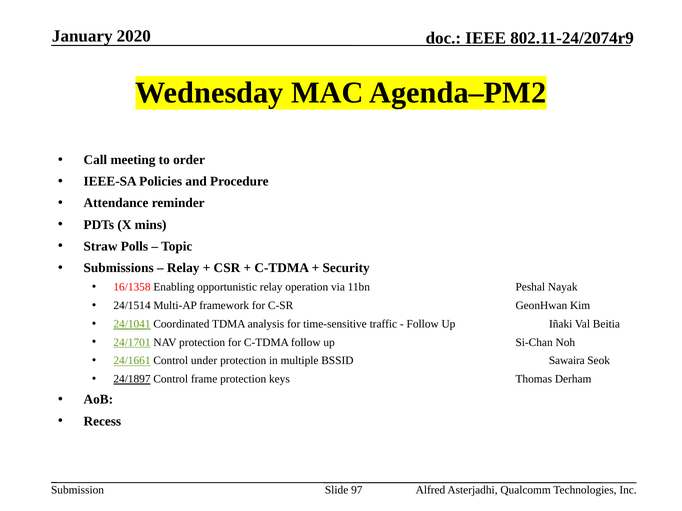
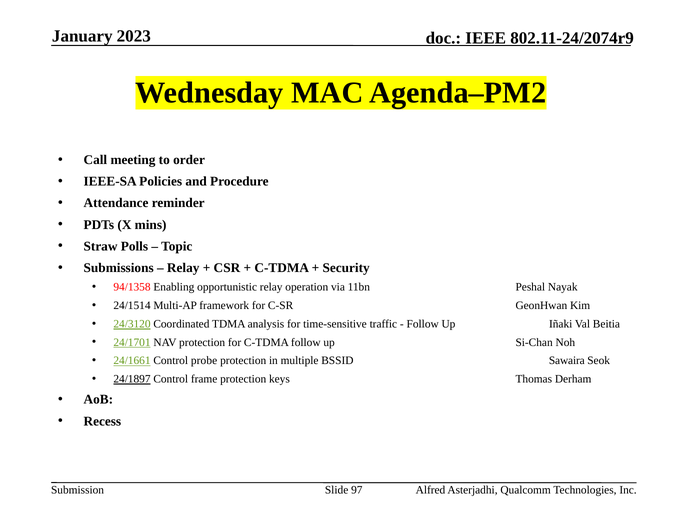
2020: 2020 -> 2023
16/1358: 16/1358 -> 94/1358
24/1041: 24/1041 -> 24/3120
under: under -> probe
